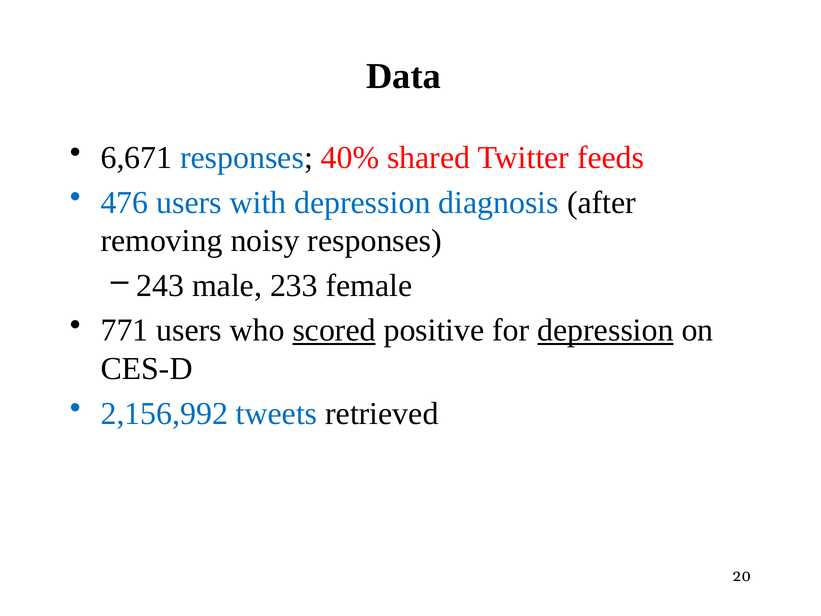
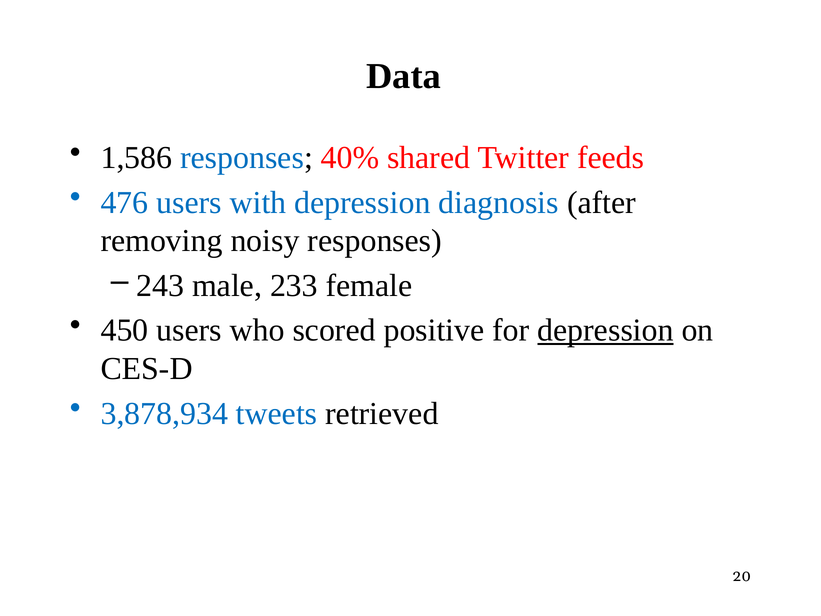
6,671: 6,671 -> 1,586
771: 771 -> 450
scored underline: present -> none
2,156,992: 2,156,992 -> 3,878,934
